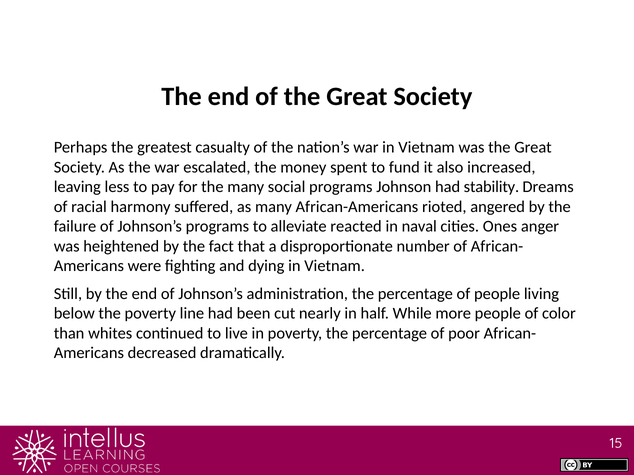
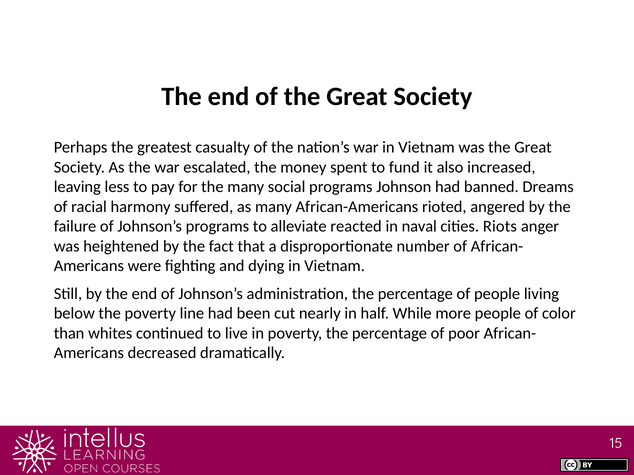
stability: stability -> banned
Ones: Ones -> Riots
